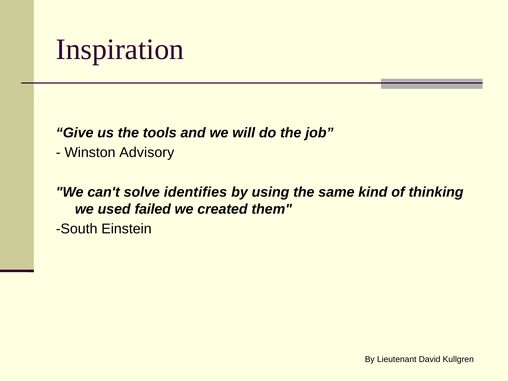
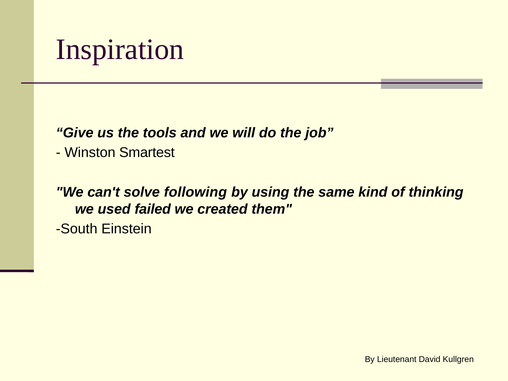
Advisory: Advisory -> Smartest
identifies: identifies -> following
